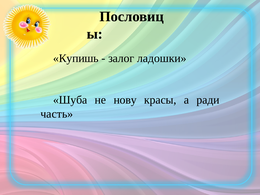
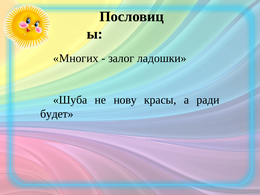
Купишь: Купишь -> Многих
часть: часть -> будет
